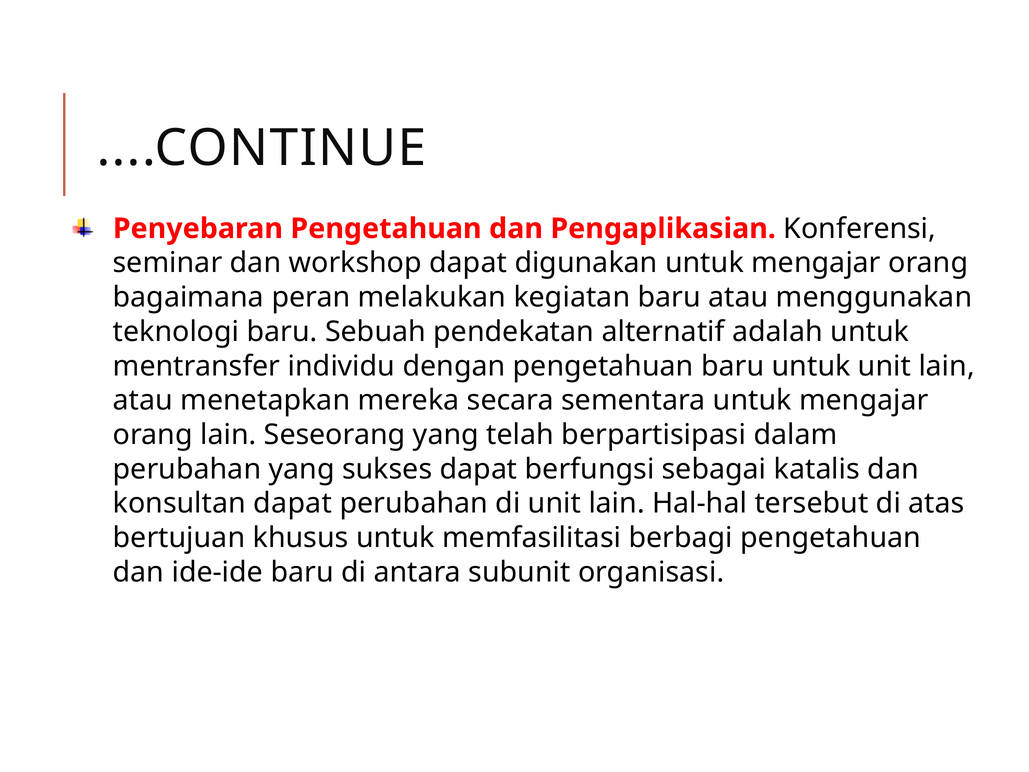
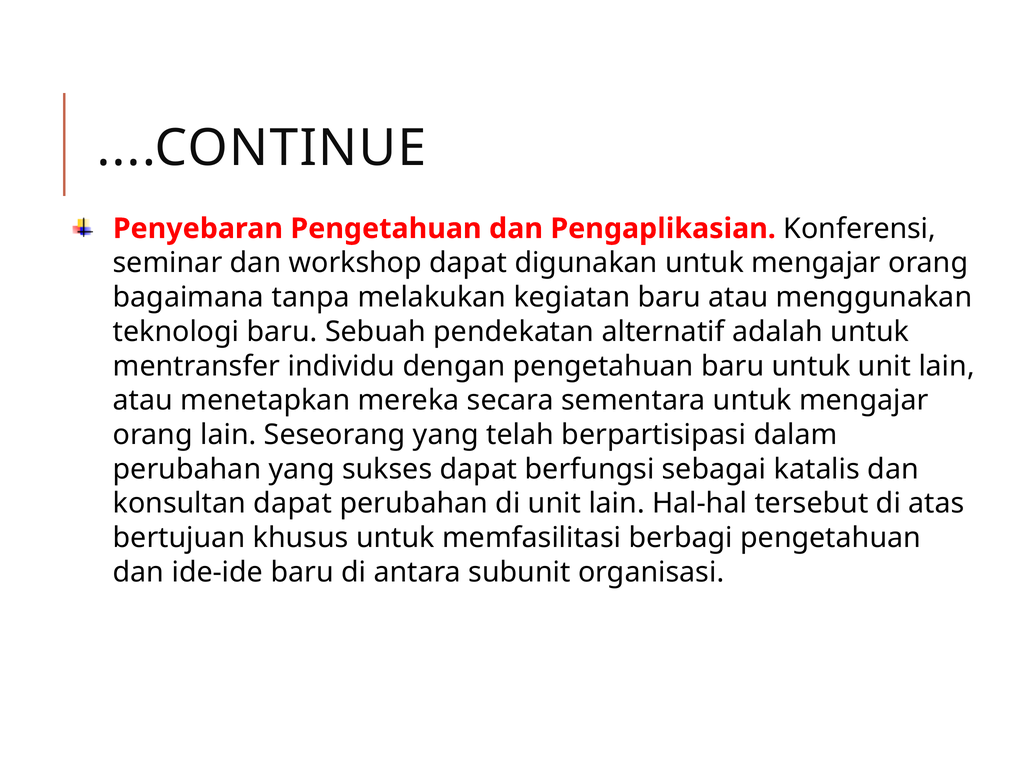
peran: peran -> tanpa
